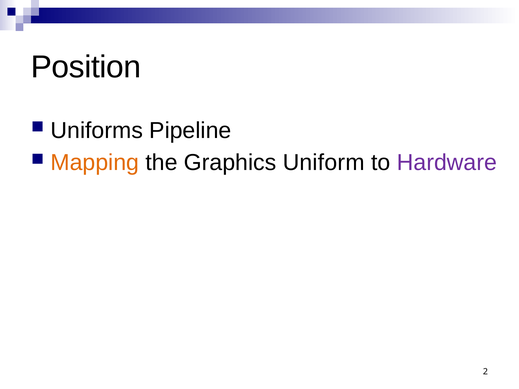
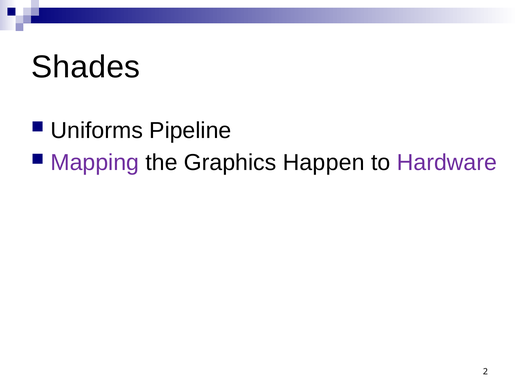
Position: Position -> Shades
Mapping colour: orange -> purple
Uniform: Uniform -> Happen
